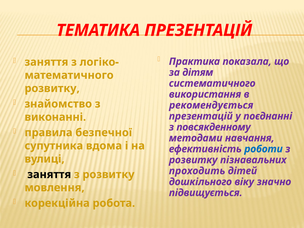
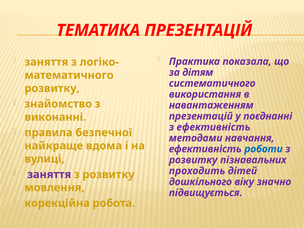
рекомендується: рекомендується -> навантаженням
з повсякденному: повсякденному -> ефективність
супутника: супутника -> найкраще
заняття at (49, 174) colour: black -> purple
